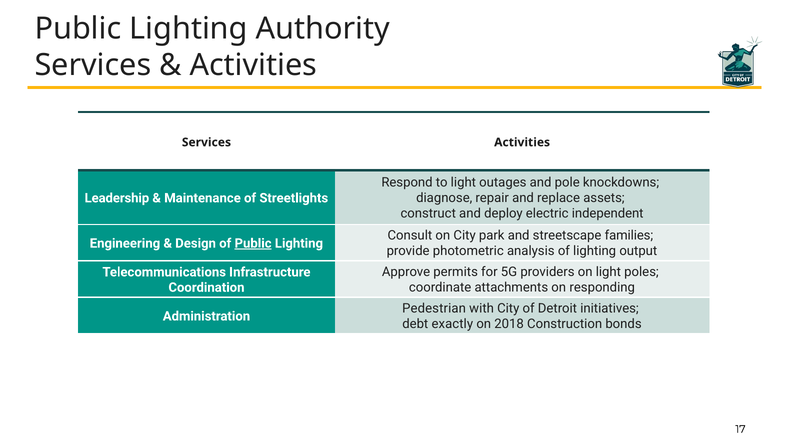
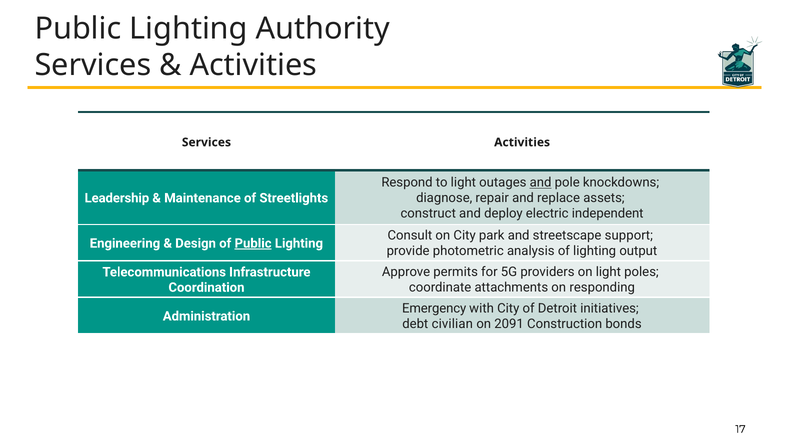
and at (541, 183) underline: none -> present
families: families -> support
Pedestrian: Pedestrian -> Emergency
exactly: exactly -> civilian
2018: 2018 -> 2091
